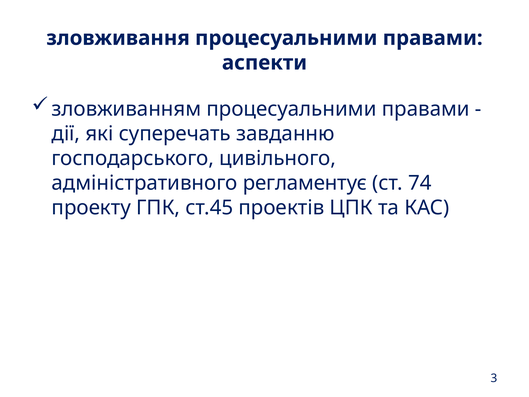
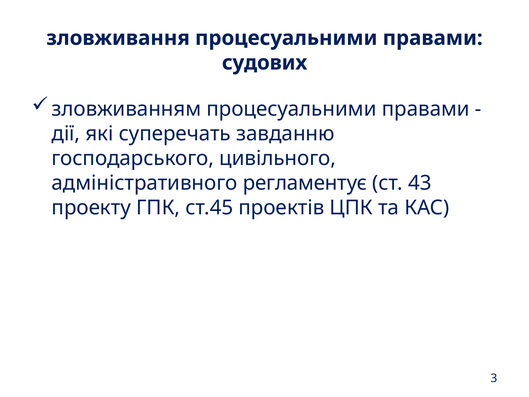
аспекти: аспекти -> судових
74: 74 -> 43
